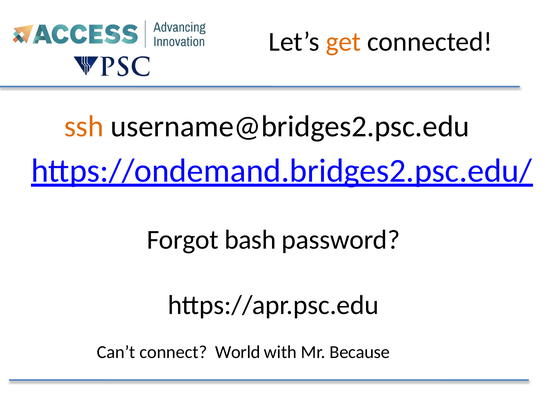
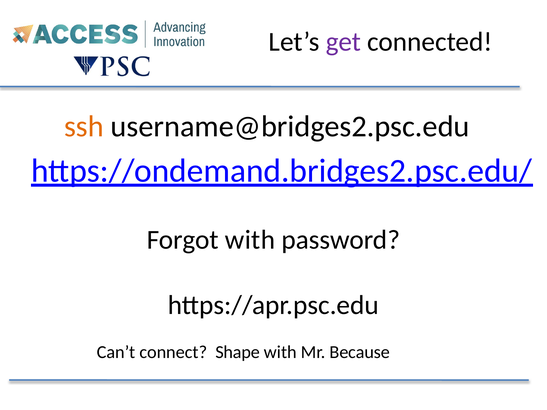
get colour: orange -> purple
Forgot bash: bash -> with
World: World -> Shape
